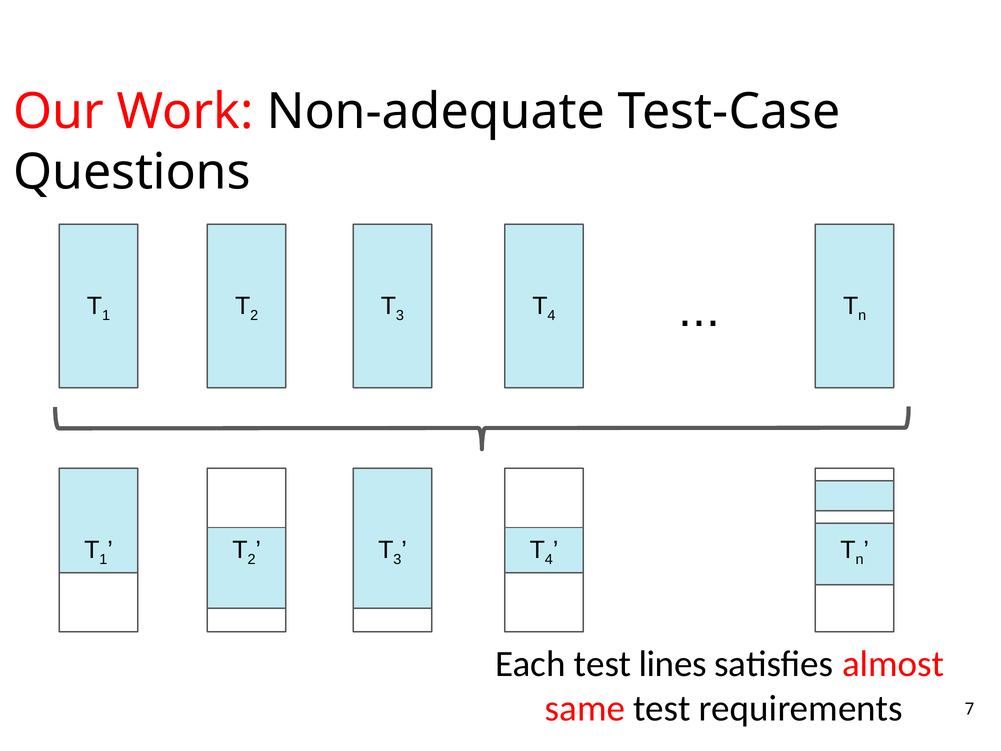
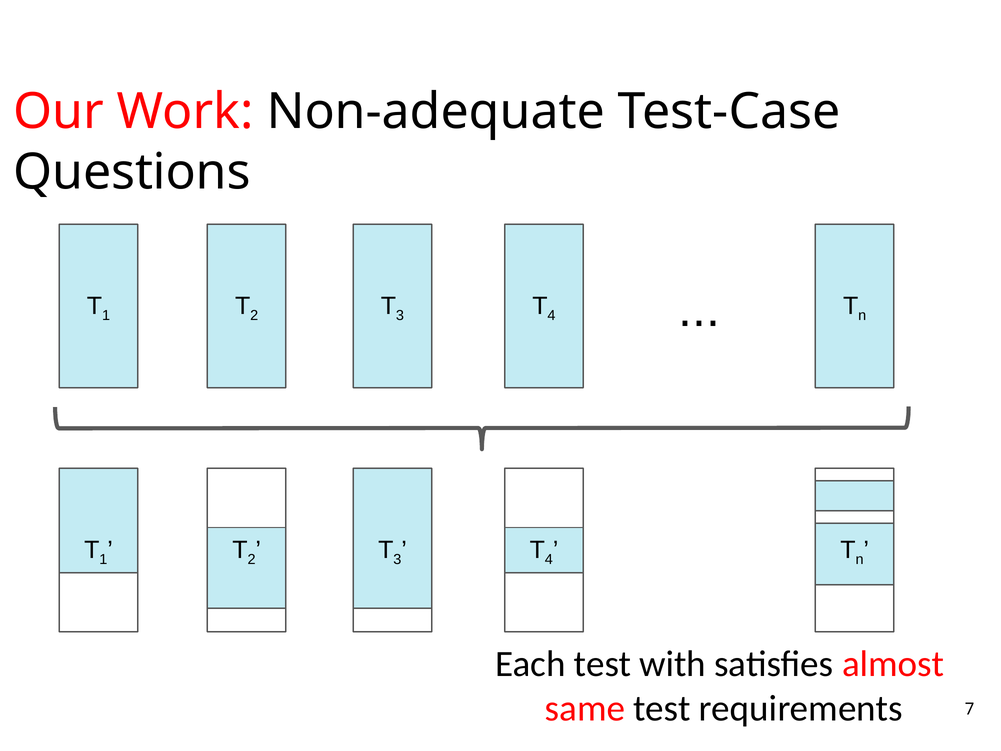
lines: lines -> with
